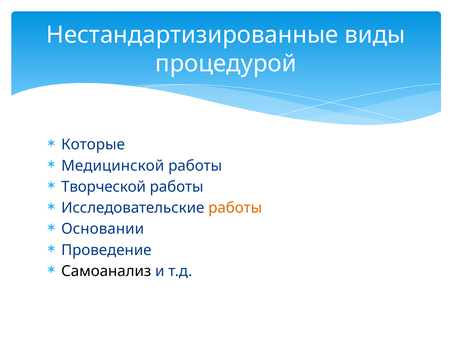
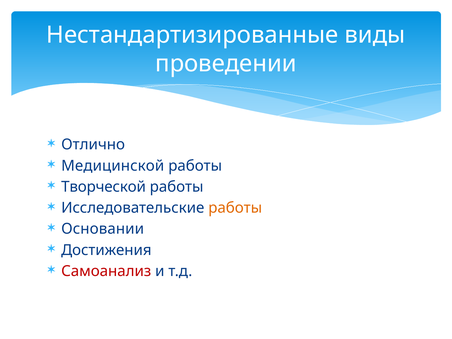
процедурой: процедурой -> проведении
Которые: Которые -> Отлично
Проведение: Проведение -> Достижения
Самоанализ colour: black -> red
